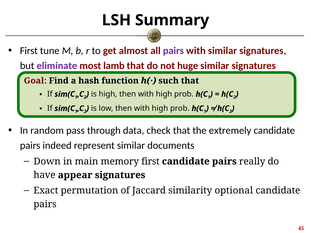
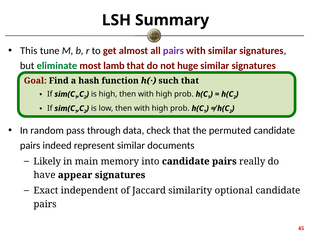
First at (29, 51): First -> This
eliminate colour: purple -> green
extremely: extremely -> permuted
Down: Down -> Likely
memory first: first -> into
permutation: permutation -> independent
